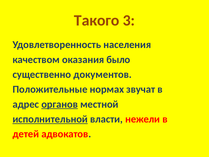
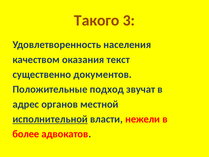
было: было -> текст
нормах: нормах -> подход
органов underline: present -> none
детей: детей -> более
